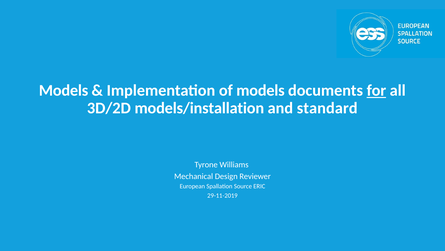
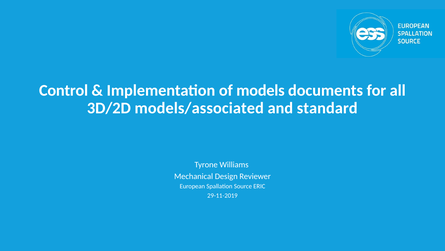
Models at (64, 90): Models -> Control
for underline: present -> none
models/installation: models/installation -> models/associated
